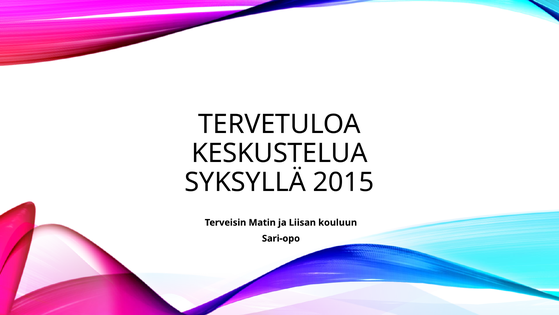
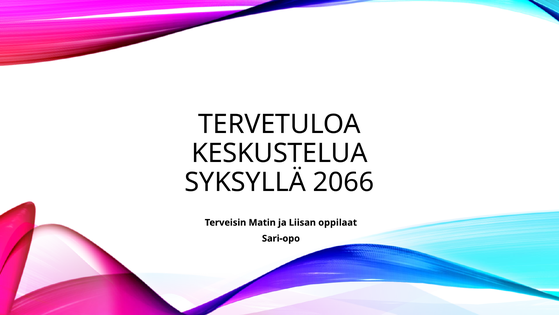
2015: 2015 -> 2066
kouluun: kouluun -> oppilaat
